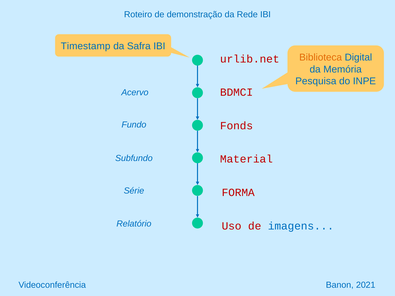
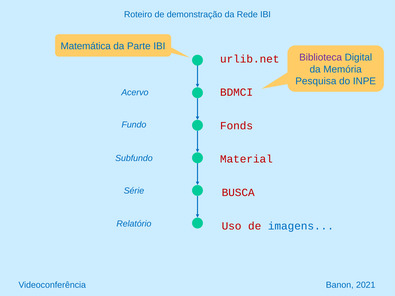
Timestamp: Timestamp -> Matemática
Safra: Safra -> Parte
Biblioteca colour: orange -> purple
FORMA: FORMA -> BUSCA
